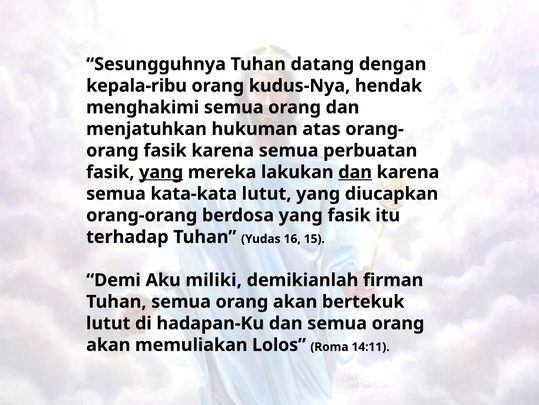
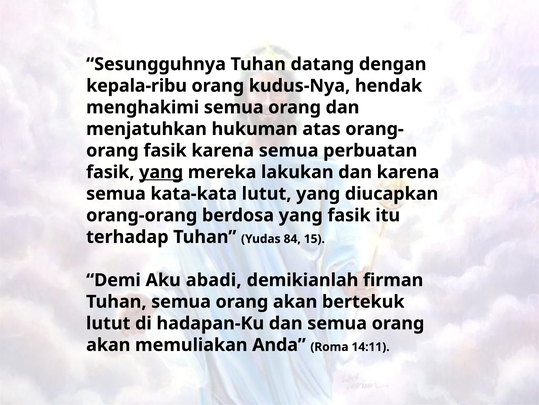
dan at (355, 172) underline: present -> none
16: 16 -> 84
miliki: miliki -> abadi
Lolos: Lolos -> Anda
